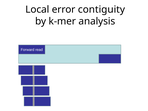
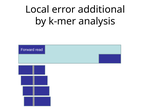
contiguity: contiguity -> additional
